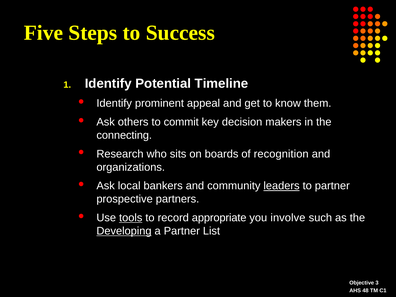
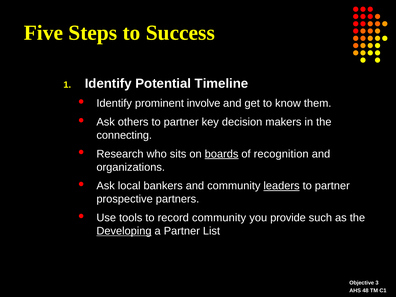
appeal: appeal -> involve
others to commit: commit -> partner
boards underline: none -> present
tools underline: present -> none
record appropriate: appropriate -> community
involve: involve -> provide
